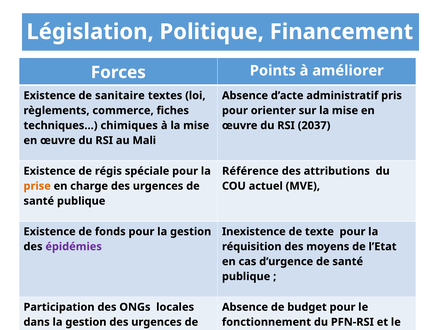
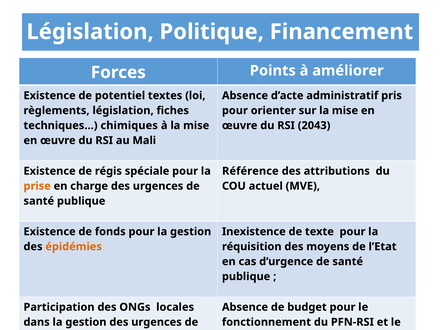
sanitaire: sanitaire -> potentiel
règlements commerce: commerce -> législation
2037: 2037 -> 2043
épidémies colour: purple -> orange
